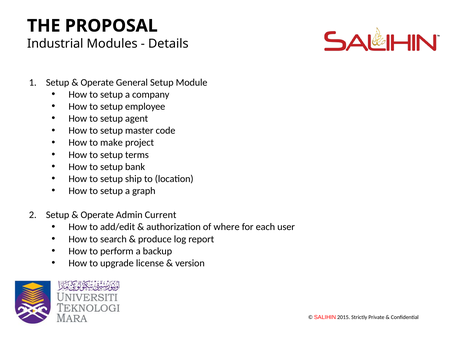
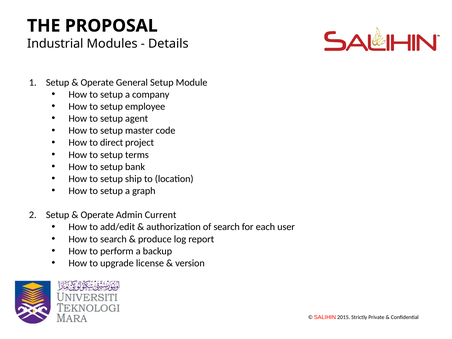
make: make -> direct
of where: where -> search
